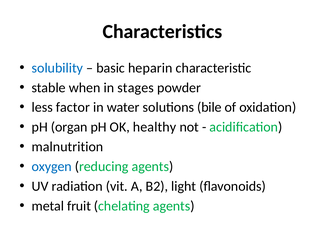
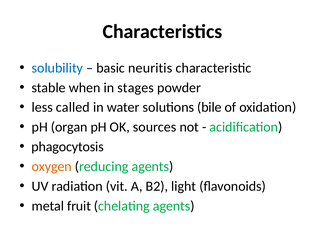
heparin: heparin -> neuritis
factor: factor -> called
healthy: healthy -> sources
malnutrition: malnutrition -> phagocytosis
oxygen colour: blue -> orange
